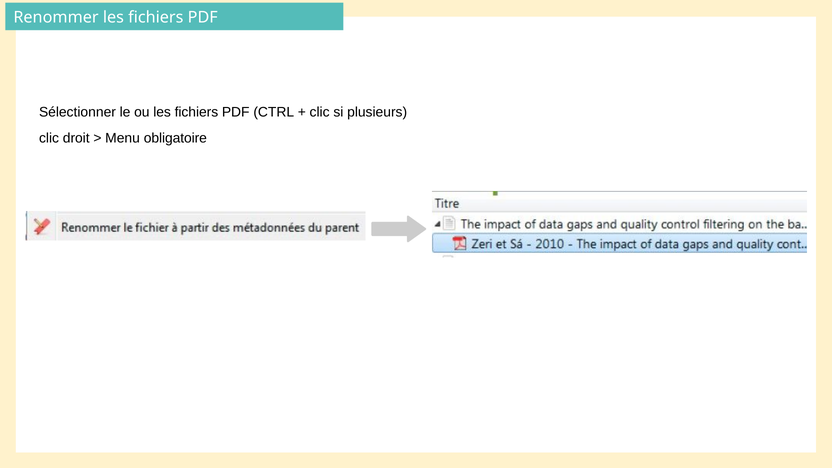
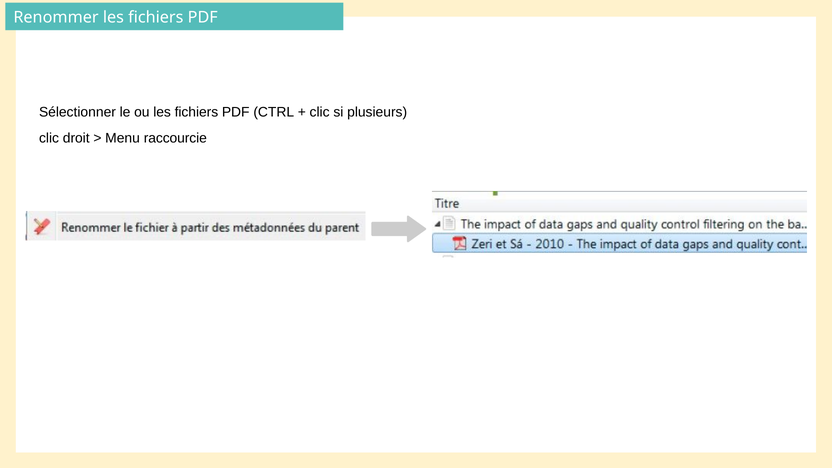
obligatoire: obligatoire -> raccourcie
